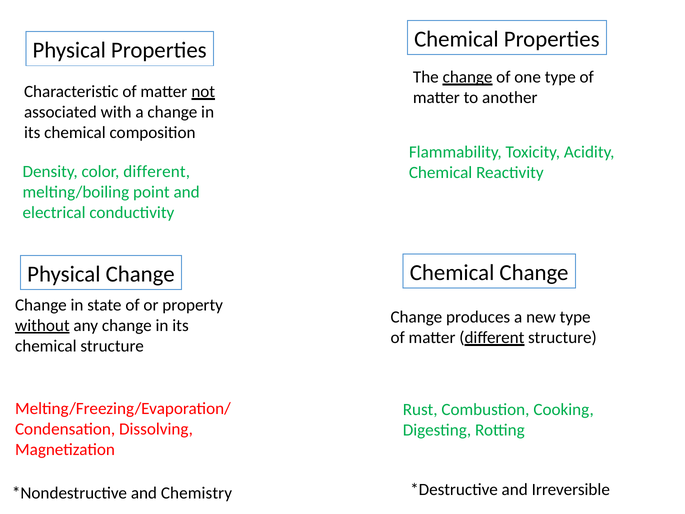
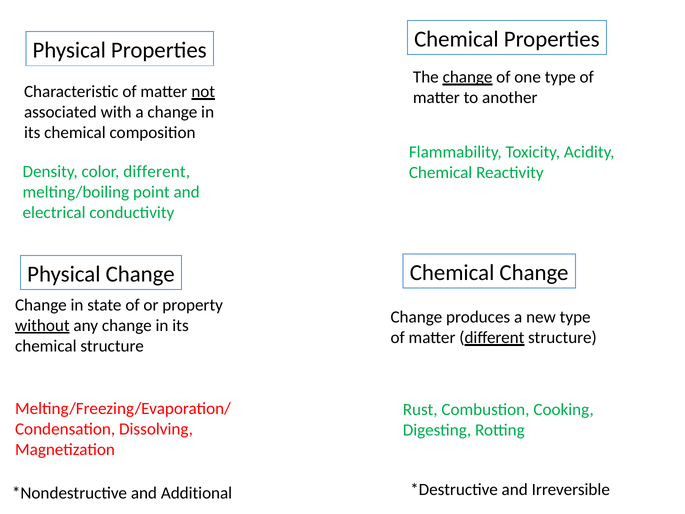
Chemistry: Chemistry -> Additional
